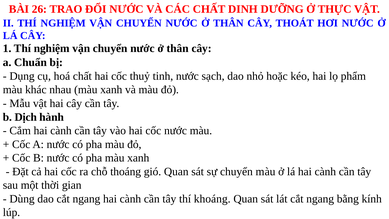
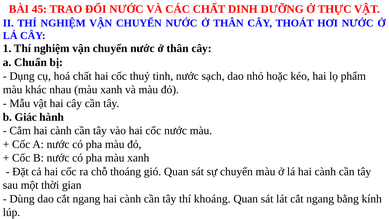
26: 26 -> 45
Dịch: Dịch -> Giác
